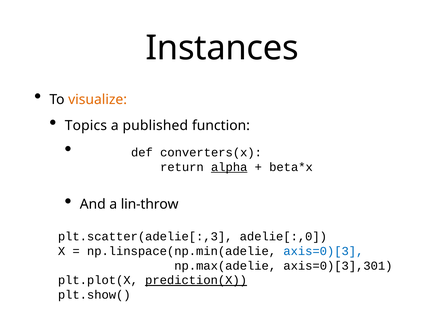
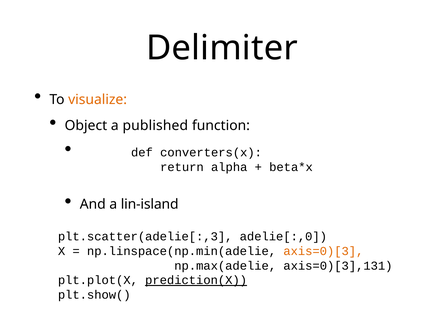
Instances: Instances -> Delimiter
Topics: Topics -> Object
alpha underline: present -> none
lin-throw: lin-throw -> lin-island
axis=0)[3 colour: blue -> orange
axis=0)[3],301: axis=0)[3],301 -> axis=0)[3],131
